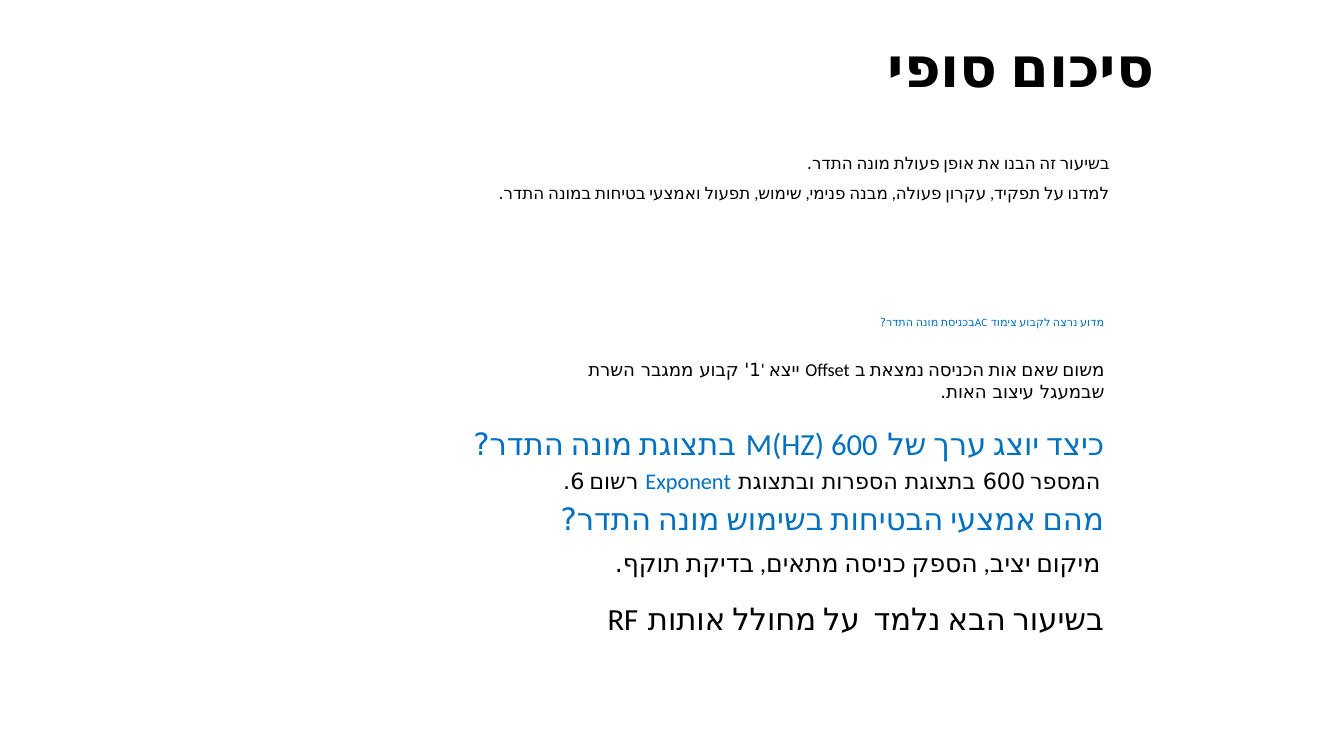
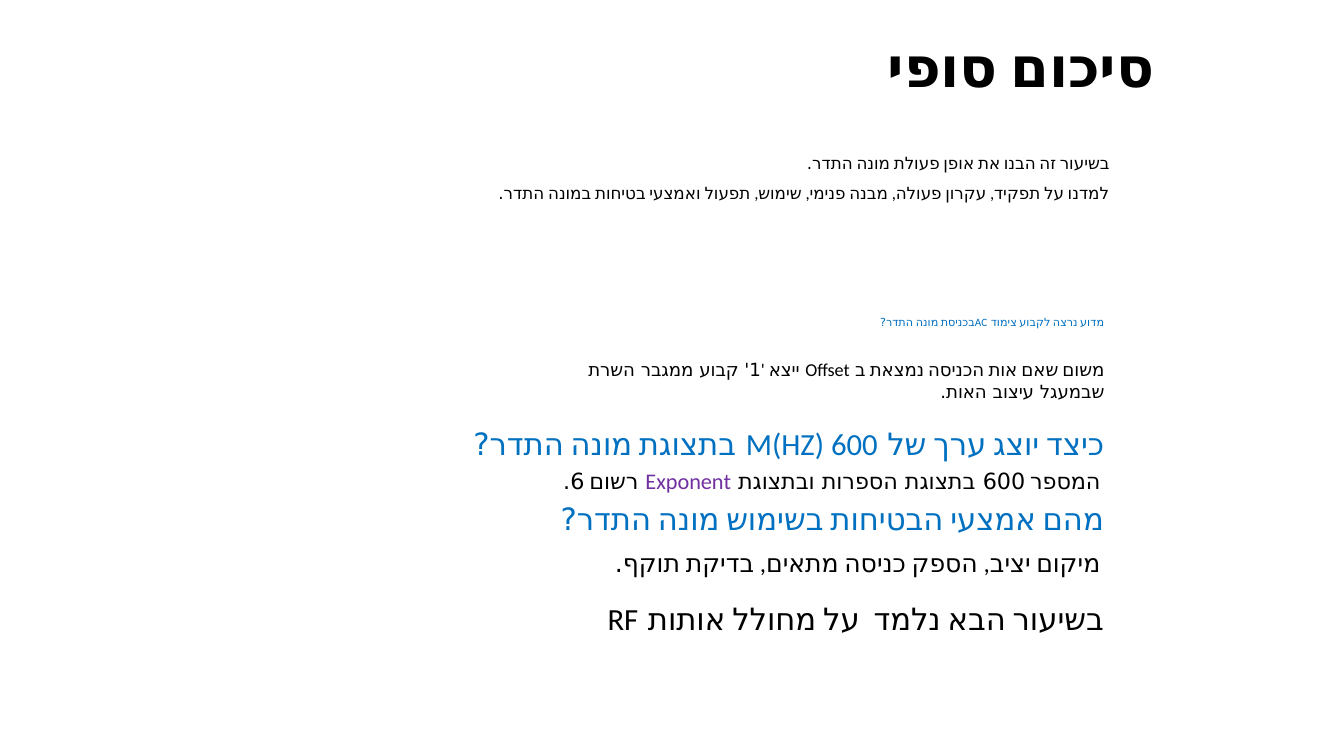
Exponent colour: blue -> purple
